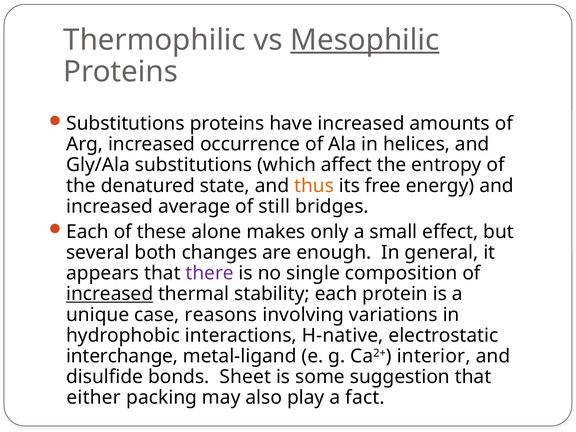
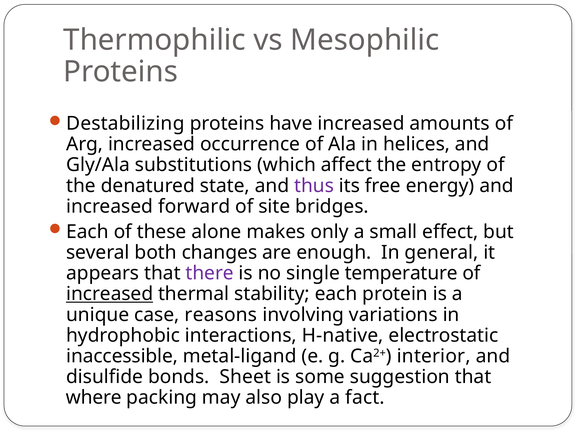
Mesophilic underline: present -> none
Substitutions at (125, 123): Substitutions -> Destabilizing
thus colour: orange -> purple
average: average -> forward
still: still -> site
composition: composition -> temperature
interchange: interchange -> inaccessible
either: either -> where
